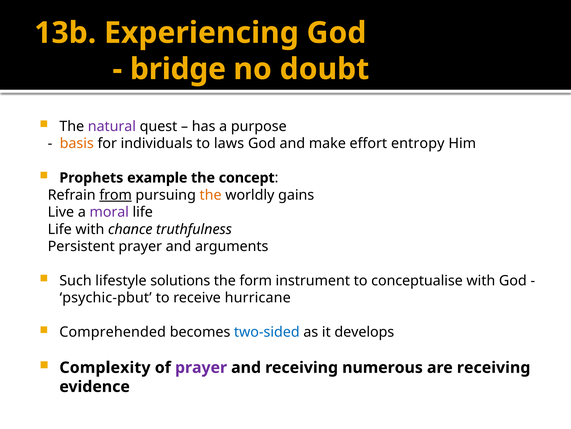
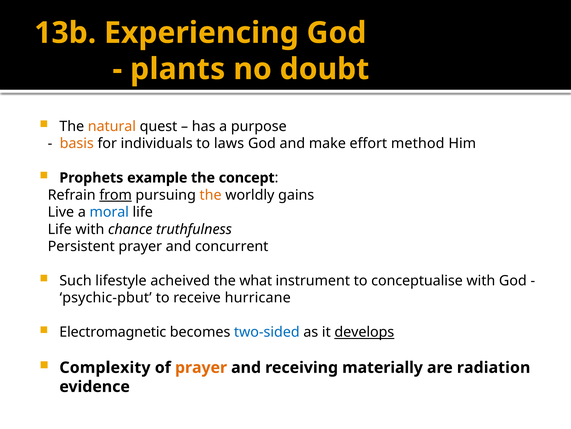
bridge: bridge -> plants
natural colour: purple -> orange
entropy: entropy -> method
moral colour: purple -> blue
arguments: arguments -> concurrent
solutions: solutions -> acheived
form: form -> what
Comprehended: Comprehended -> Electromagnetic
develops underline: none -> present
prayer at (201, 367) colour: purple -> orange
numerous: numerous -> materially
are receiving: receiving -> radiation
